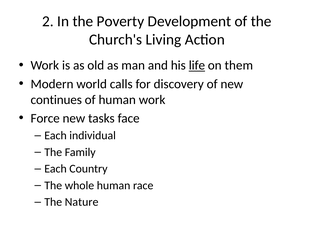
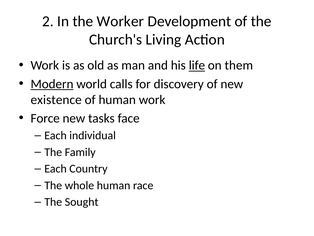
Poverty: Poverty -> Worker
Modern underline: none -> present
continues: continues -> existence
Nature: Nature -> Sought
